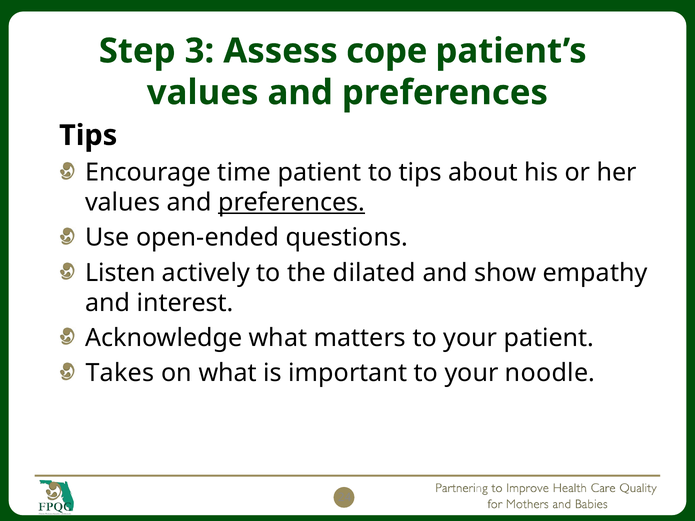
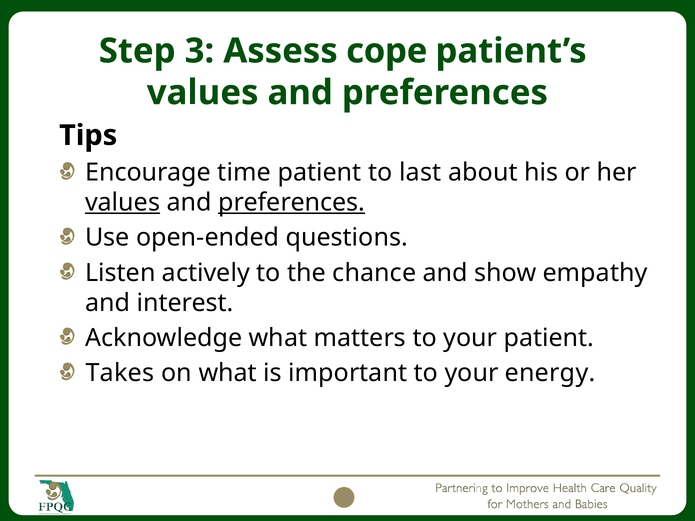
to tips: tips -> last
values at (123, 203) underline: none -> present
dilated: dilated -> chance
noodle: noodle -> energy
